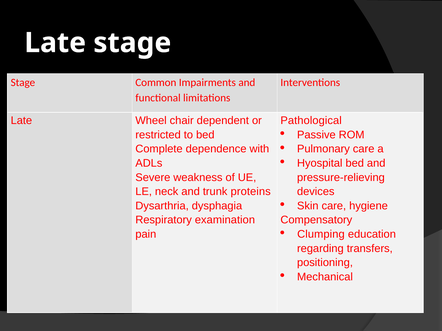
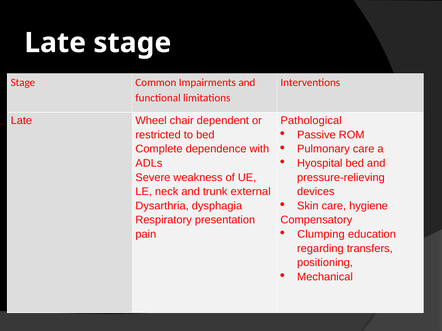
proteins: proteins -> external
examination: examination -> presentation
